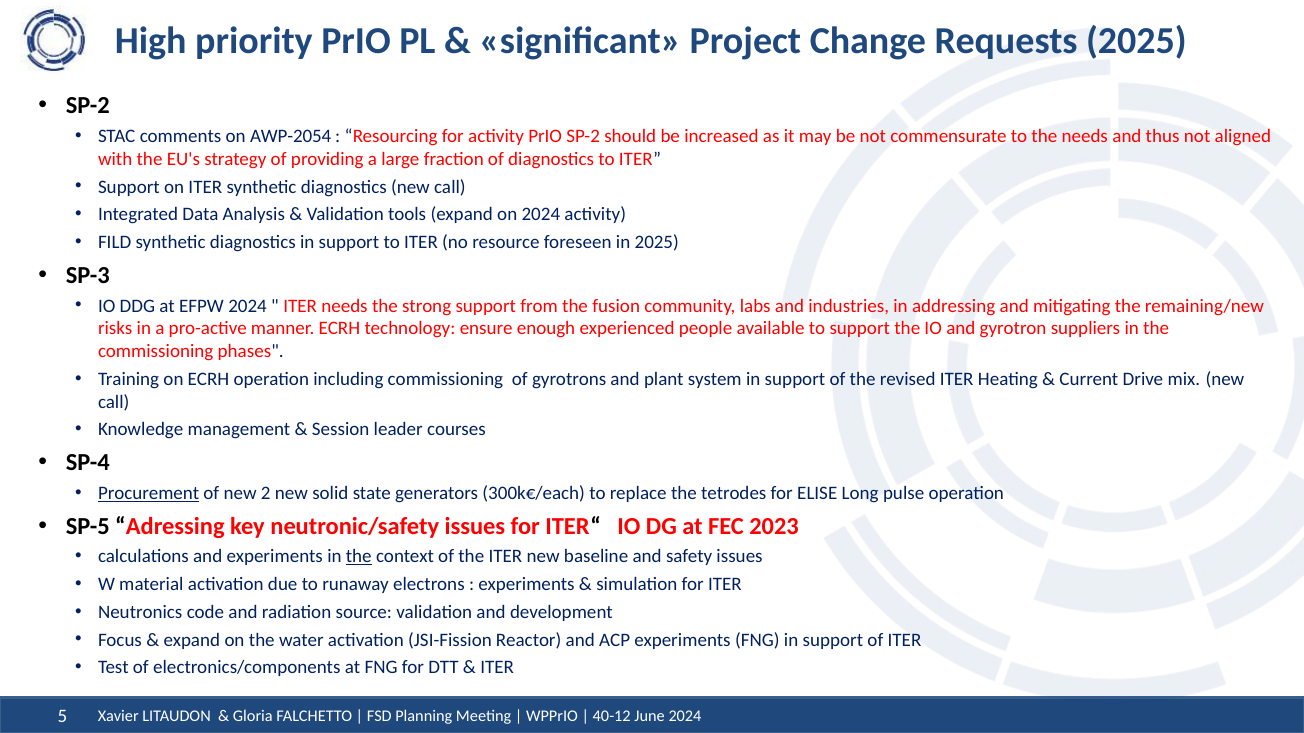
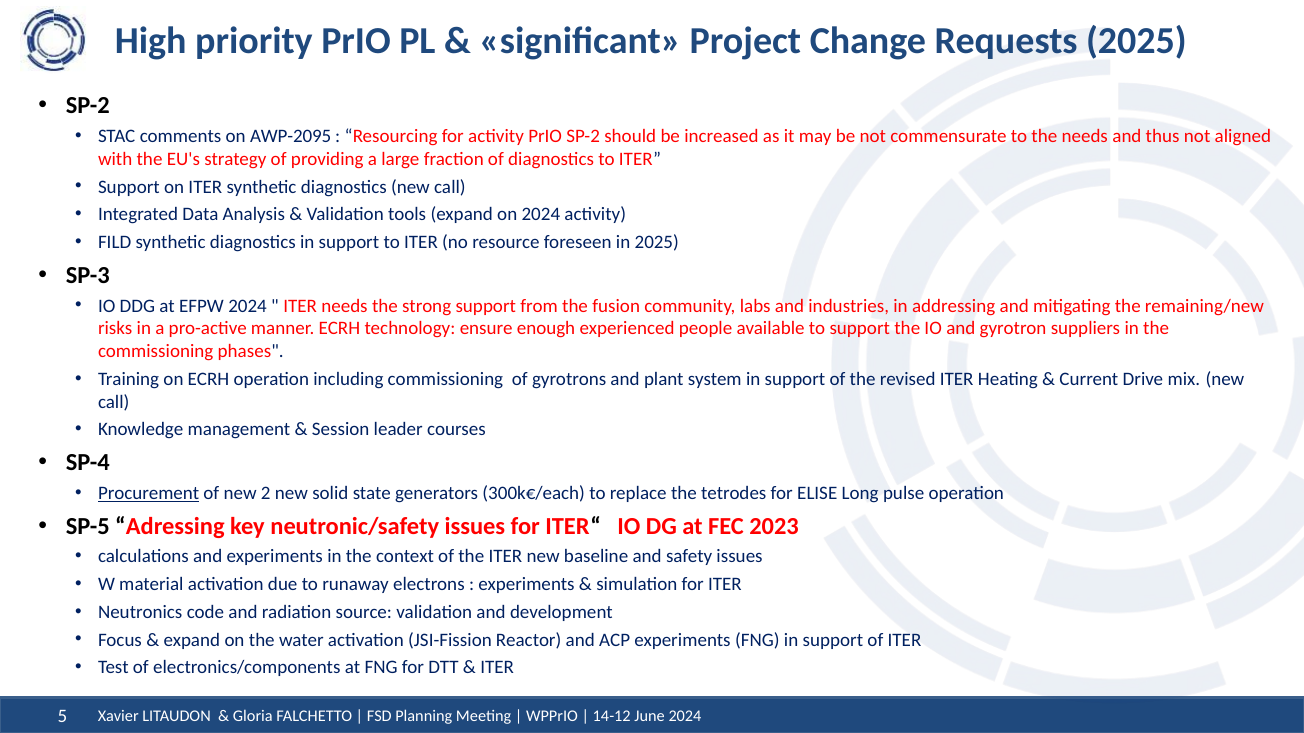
AWP-2054: AWP-2054 -> AWP-2095
the at (359, 557) underline: present -> none
40-12: 40-12 -> 14-12
